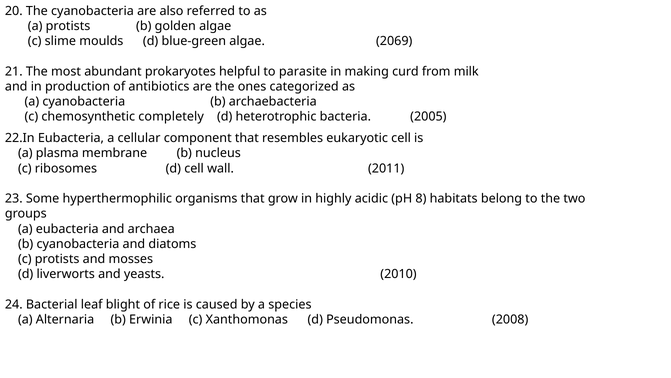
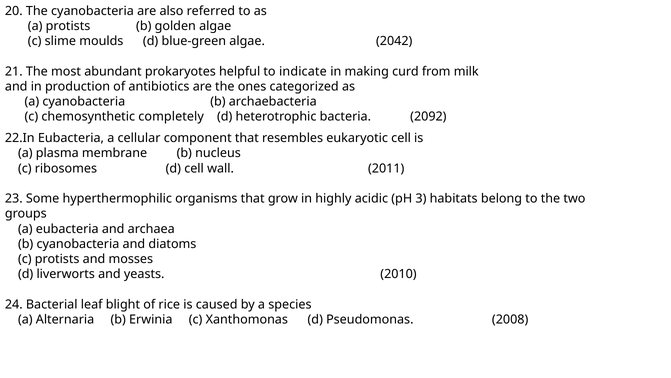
2069: 2069 -> 2042
parasite: parasite -> indicate
2005: 2005 -> 2092
8: 8 -> 3
